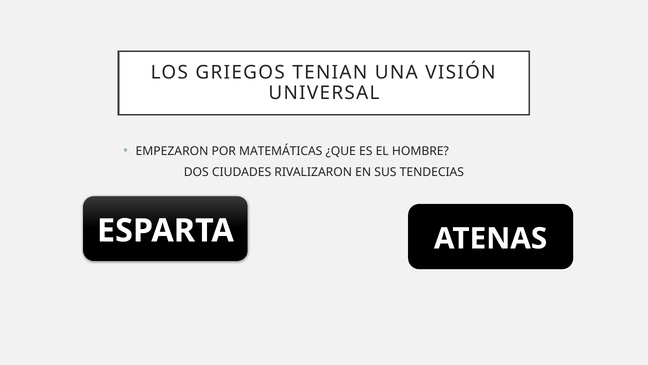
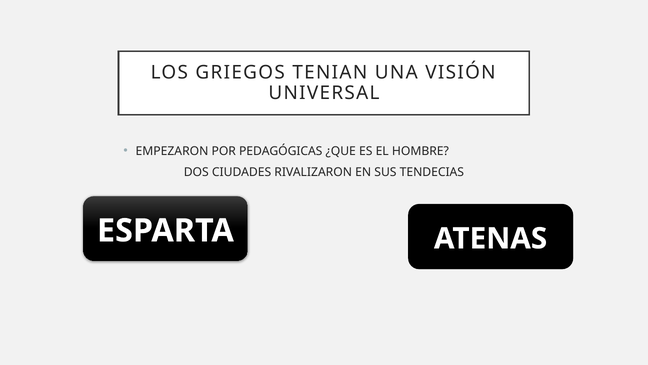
MATEMÁTICAS: MATEMÁTICAS -> PEDAGÓGICAS
